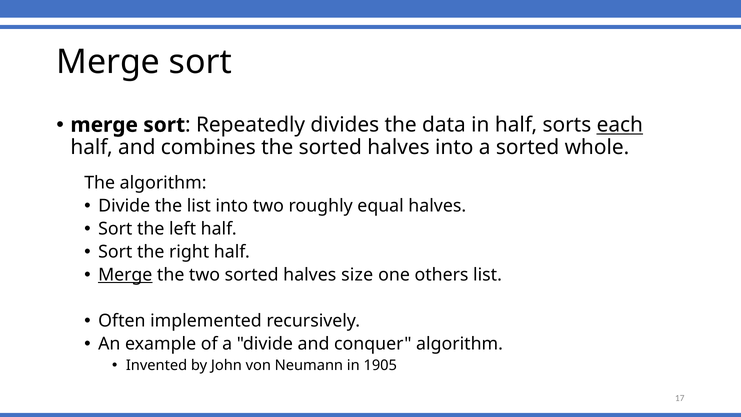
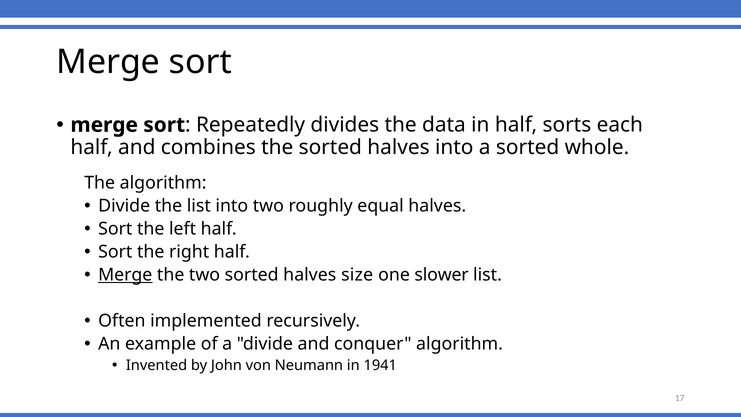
each underline: present -> none
others: others -> slower
1905: 1905 -> 1941
